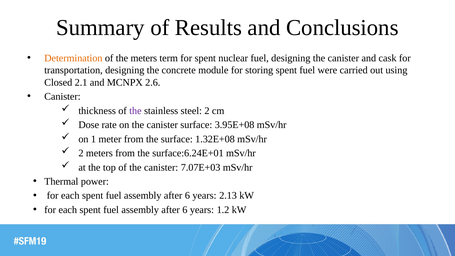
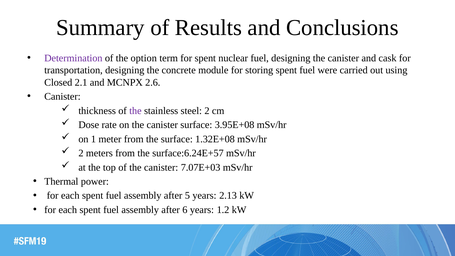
Determination colour: orange -> purple
the meters: meters -> option
surface:6.24E+01: surface:6.24E+01 -> surface:6.24E+57
6 at (187, 196): 6 -> 5
